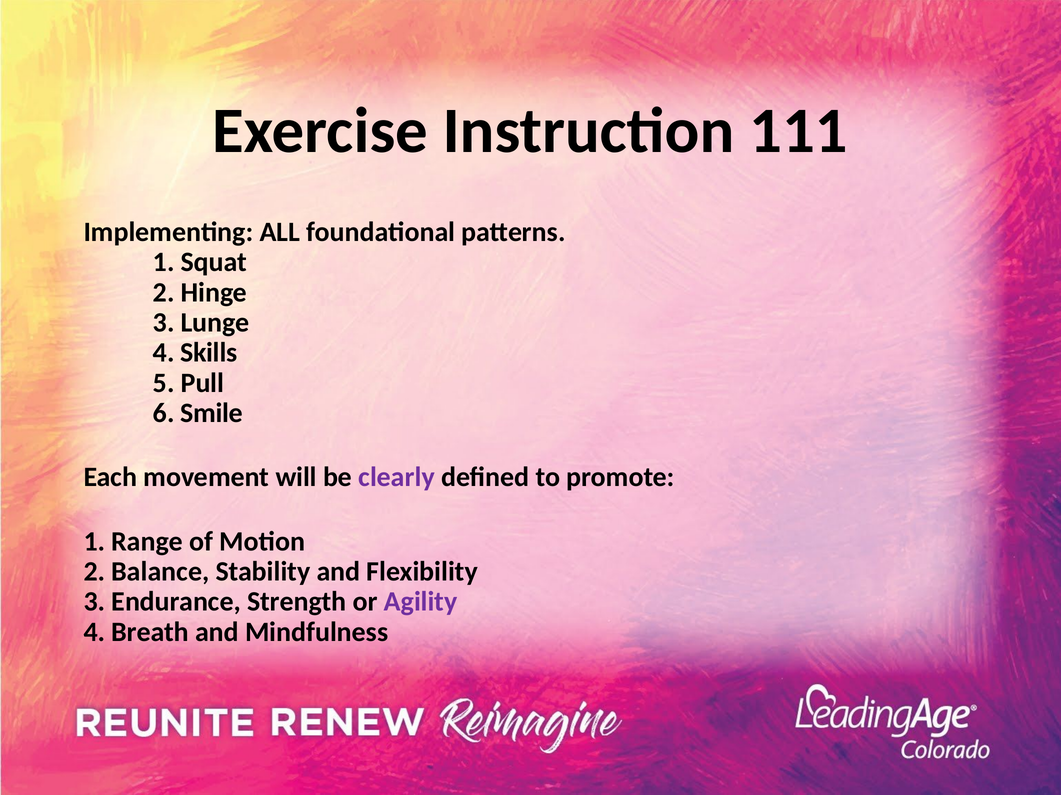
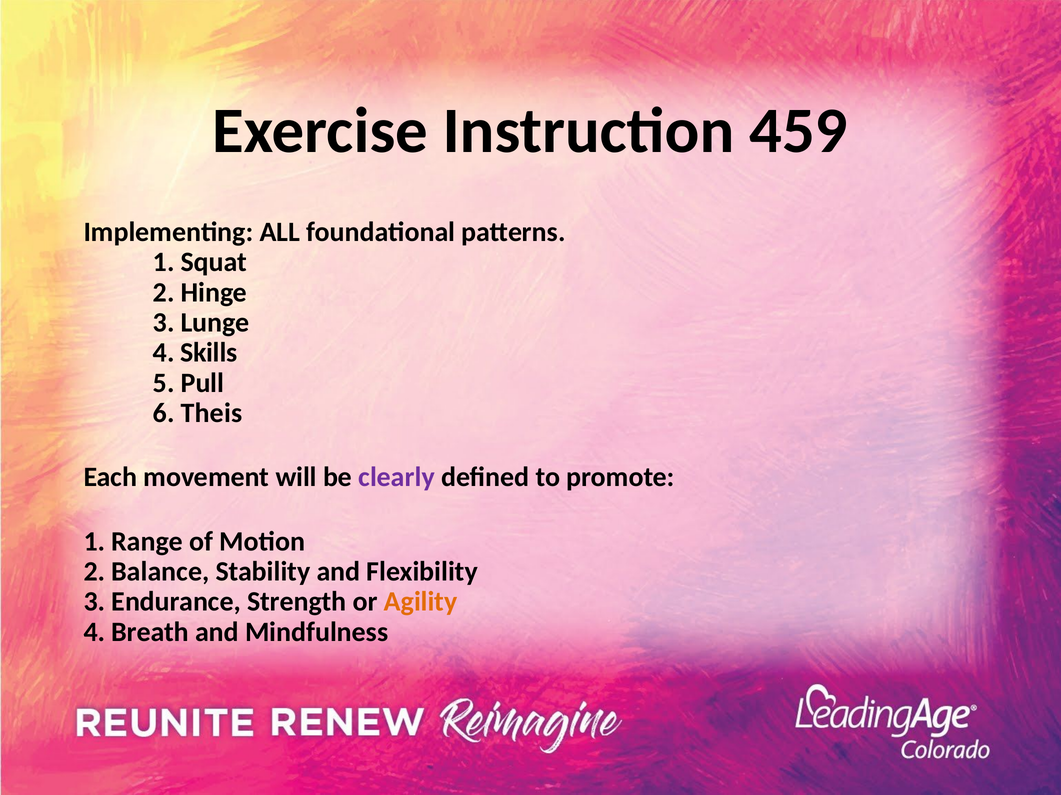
111: 111 -> 459
Smile: Smile -> Theis
Agility colour: purple -> orange
